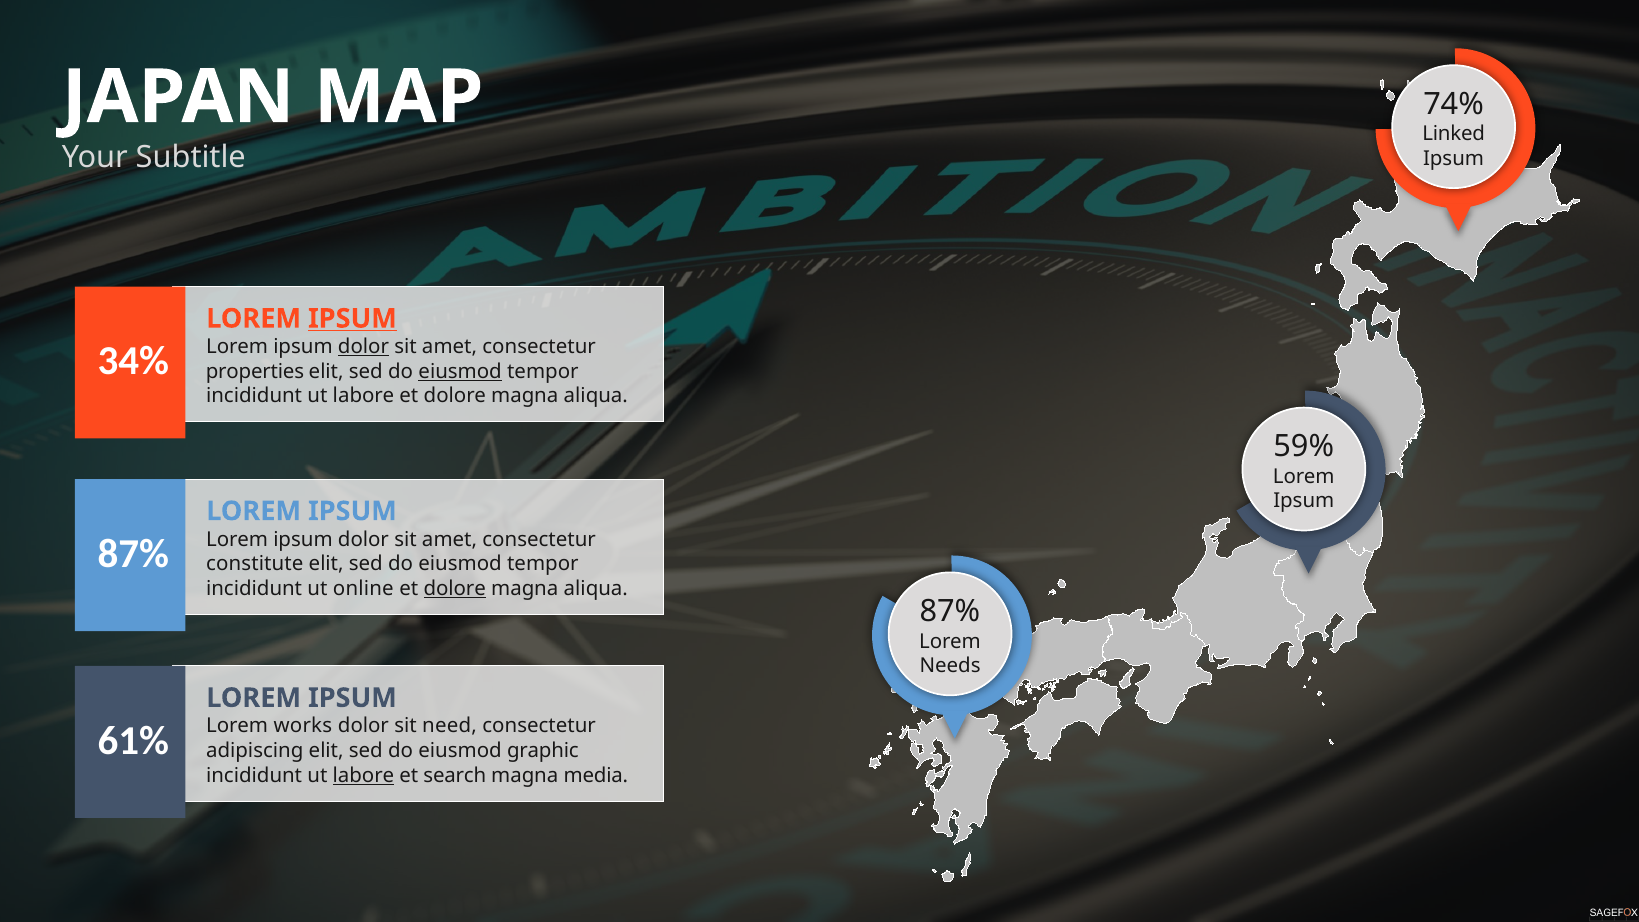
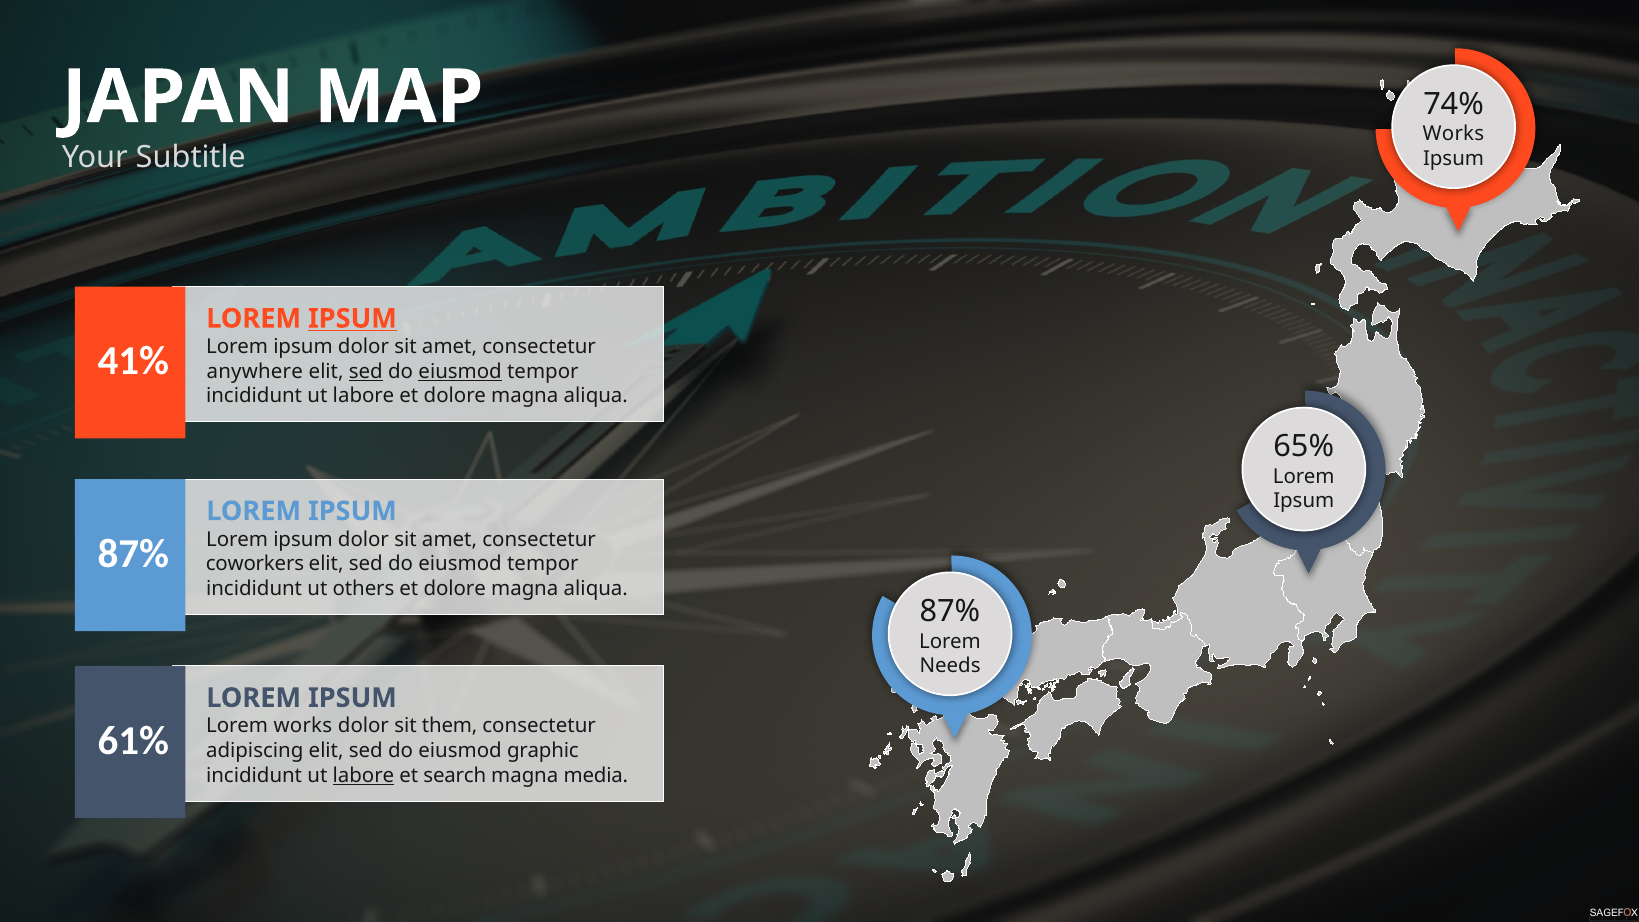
Linked at (1454, 134): Linked -> Works
dolor at (363, 347) underline: present -> none
34%: 34% -> 41%
properties: properties -> anywhere
sed at (366, 371) underline: none -> present
59%: 59% -> 65%
constitute: constitute -> coworkers
online: online -> others
dolore at (455, 589) underline: present -> none
need: need -> them
